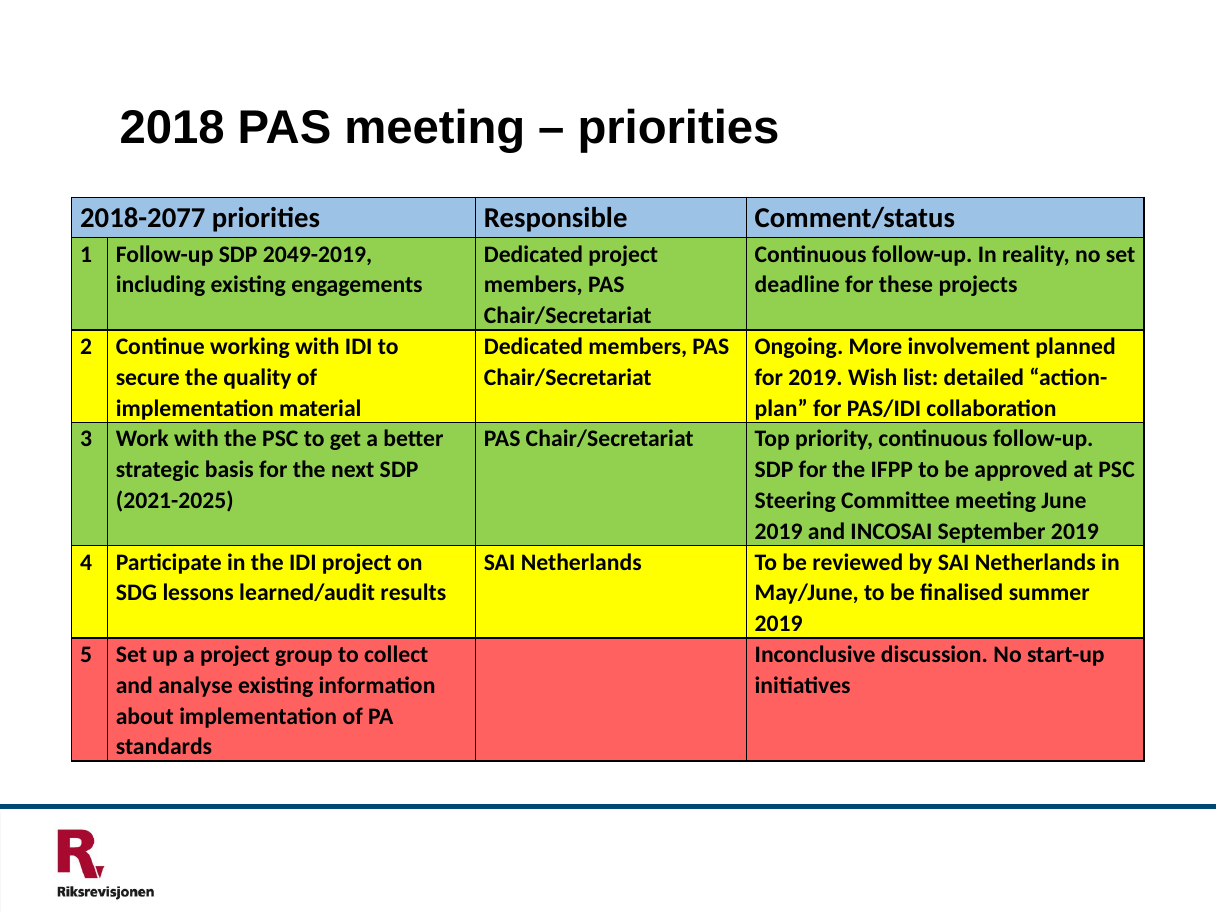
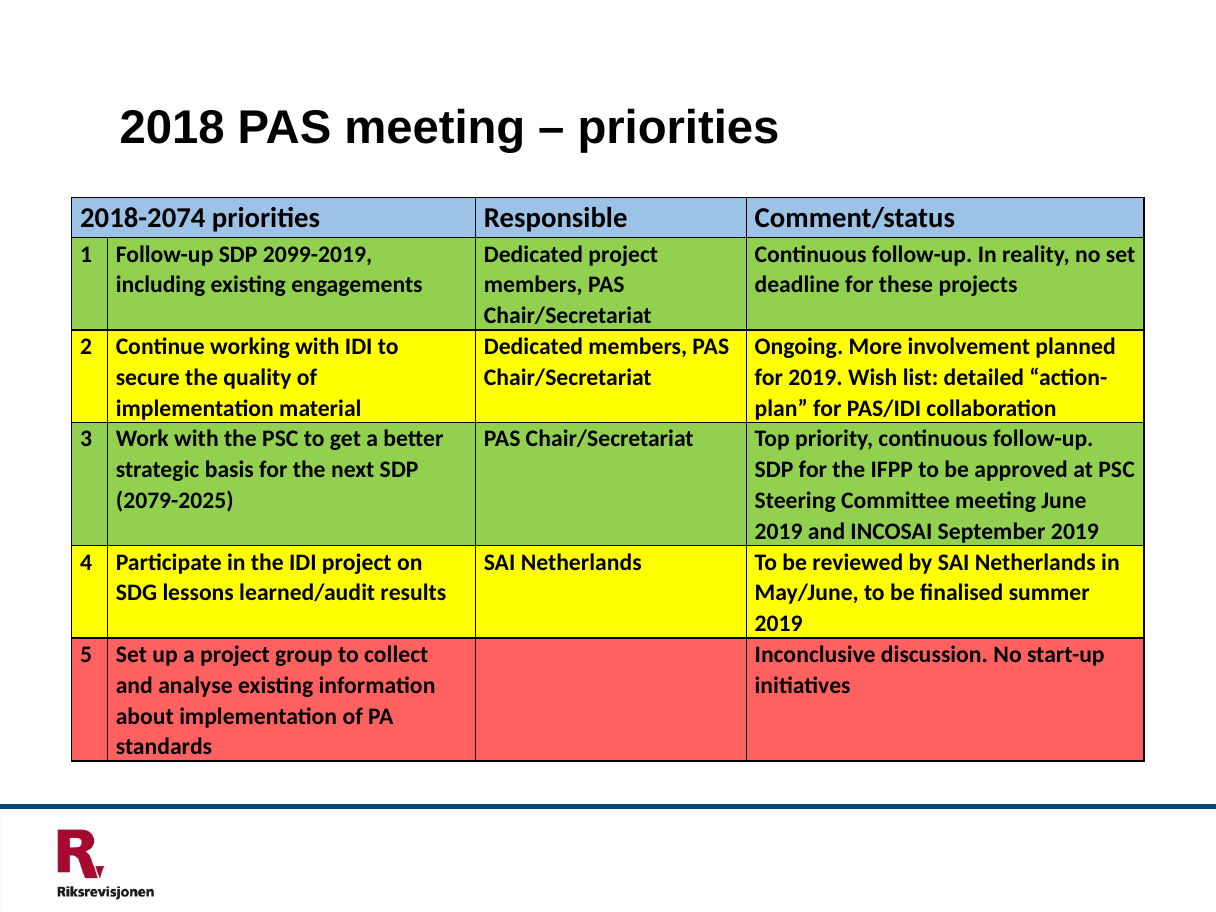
2018-2077: 2018-2077 -> 2018-2074
2049-2019: 2049-2019 -> 2099-2019
2021-2025: 2021-2025 -> 2079-2025
